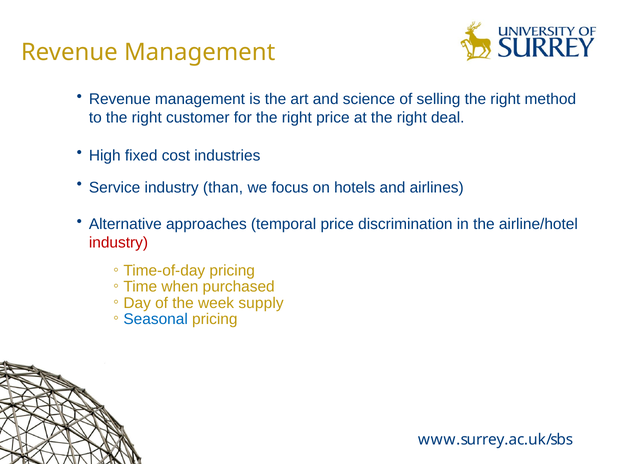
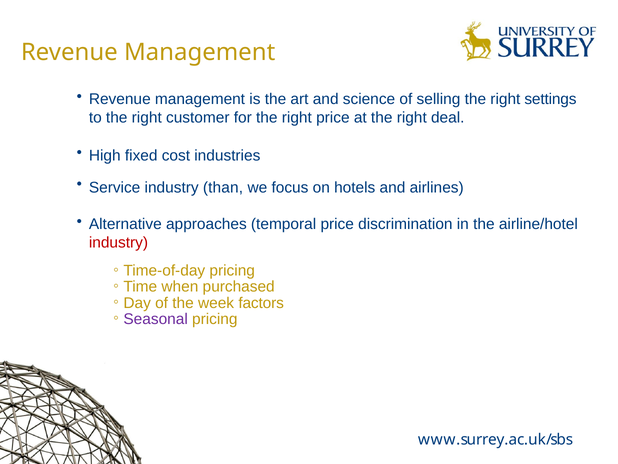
method: method -> settings
supply: supply -> factors
Seasonal colour: blue -> purple
